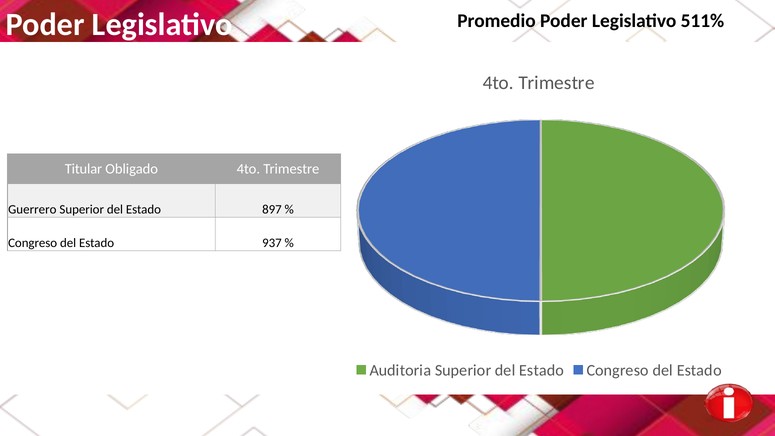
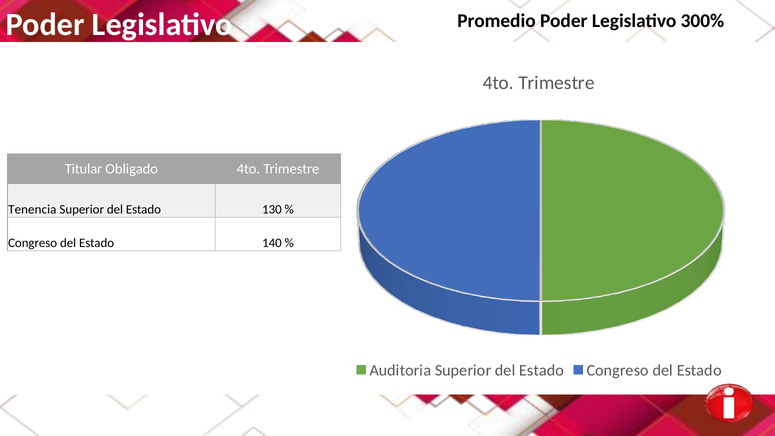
511%: 511% -> 300%
Guerrero: Guerrero -> Tenencia
897: 897 -> 130
937: 937 -> 140
